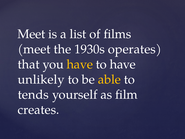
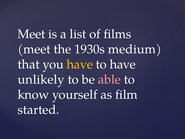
operates: operates -> medium
able colour: yellow -> pink
tends: tends -> know
creates: creates -> started
